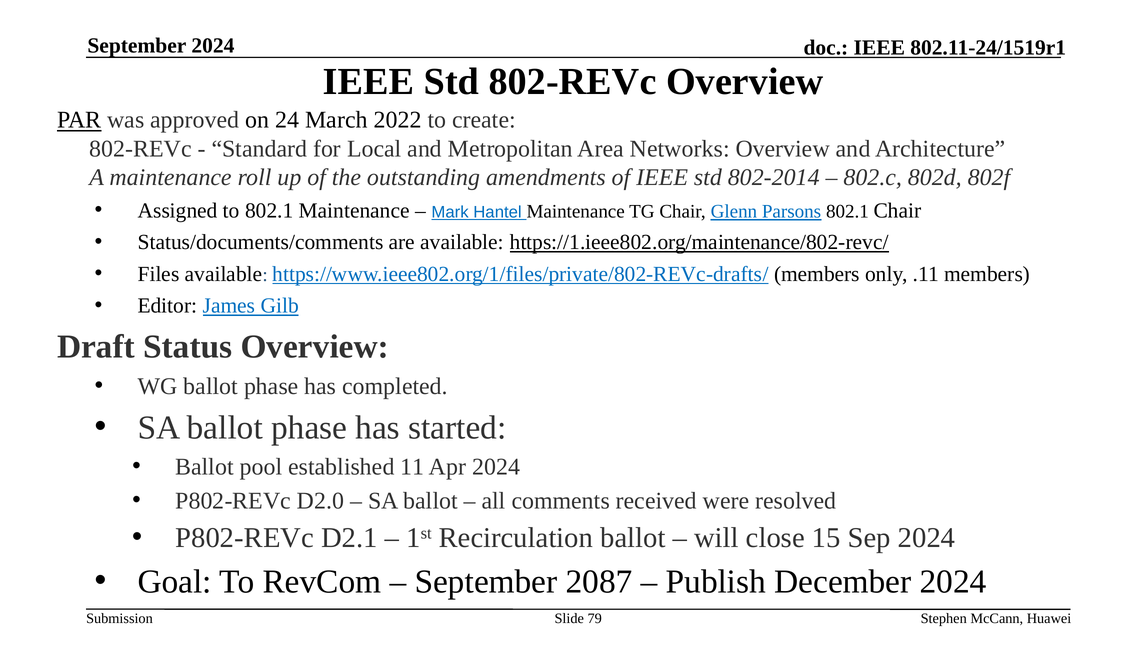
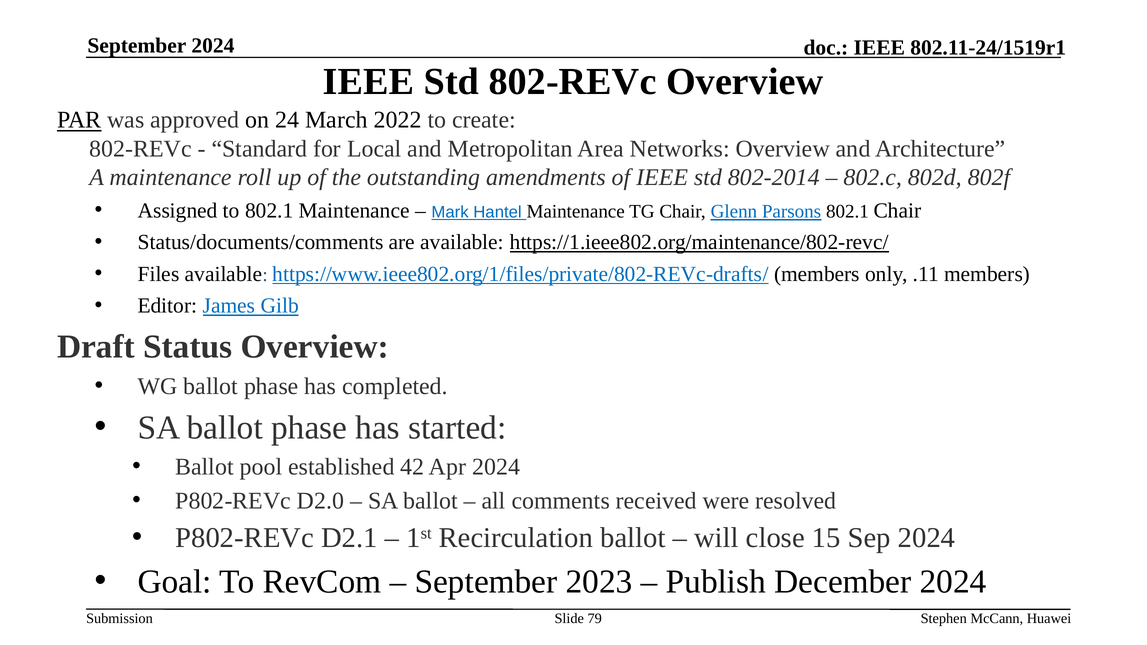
11: 11 -> 42
2087: 2087 -> 2023
